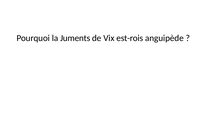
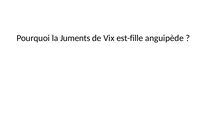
est-rois: est-rois -> est-fille
